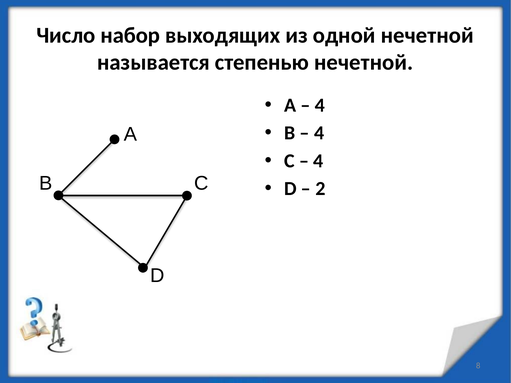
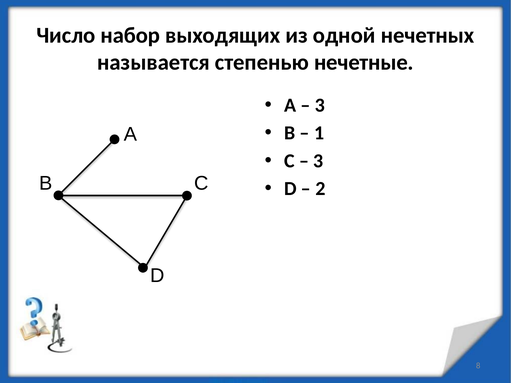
одной нечетной: нечетной -> нечетных
степенью нечетной: нечетной -> нечетные
4 at (320, 105): 4 -> 3
4 at (319, 133): 4 -> 1
4 at (318, 161): 4 -> 3
